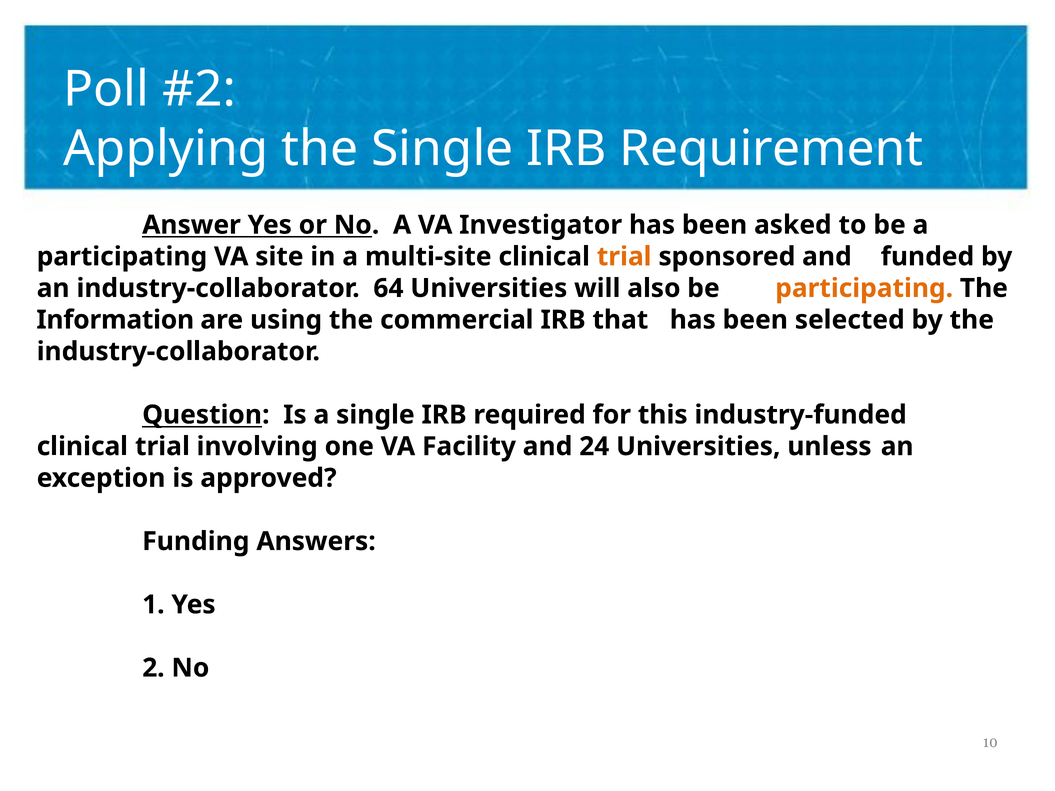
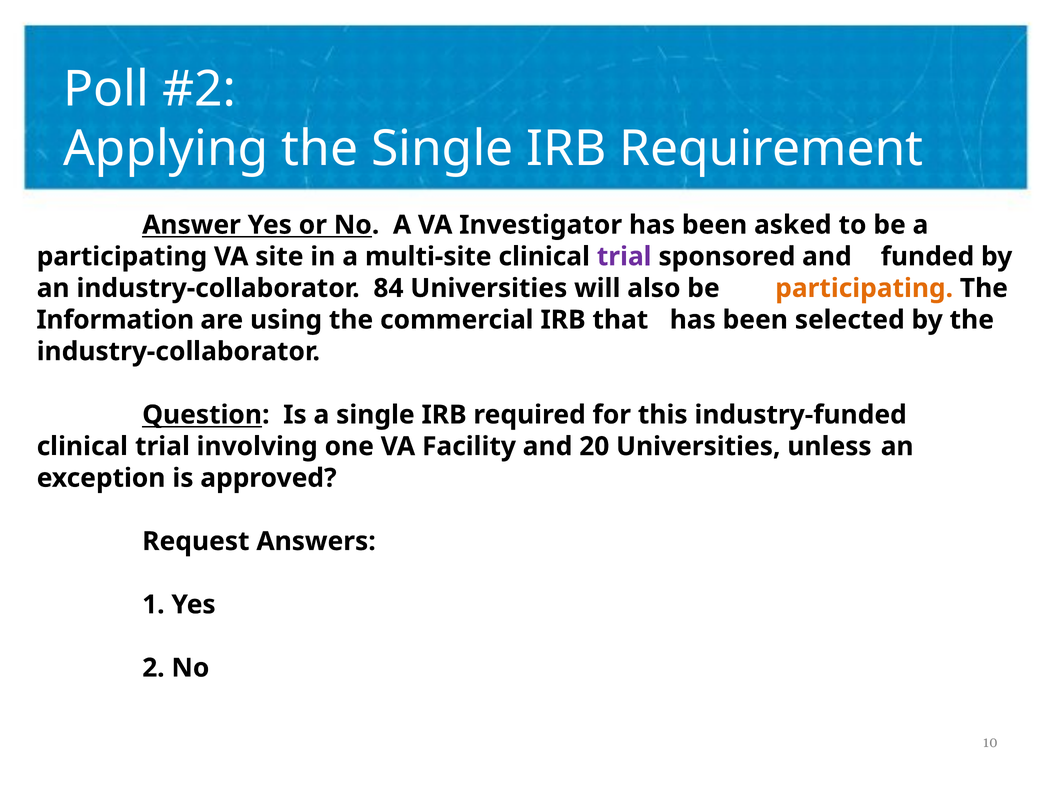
trial at (624, 257) colour: orange -> purple
64: 64 -> 84
24: 24 -> 20
Funding: Funding -> Request
